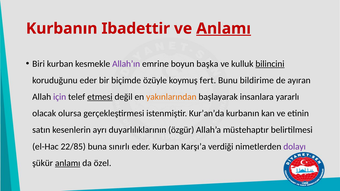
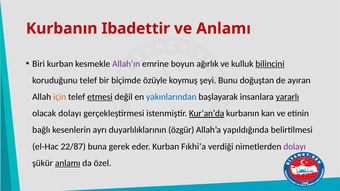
Anlamı at (224, 29) underline: present -> none
başka: başka -> ağırlık
koruduğunu eder: eder -> telef
fert: fert -> şeyi
bildirime: bildirime -> doğuştan
için colour: purple -> orange
yakınlarından colour: orange -> blue
yararlı underline: none -> present
olacak olursa: olursa -> dolayı
Kur’an’da underline: none -> present
satın: satın -> bağlı
müstehaptır: müstehaptır -> yapıldığında
22/85: 22/85 -> 22/87
sınırlı: sınırlı -> gerek
Karşı’a: Karşı’a -> Fıkhi’a
